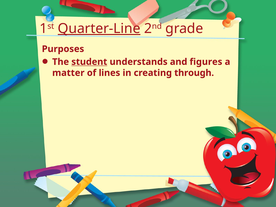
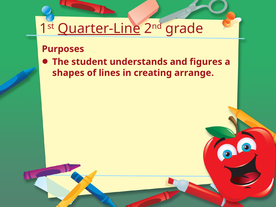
student underline: present -> none
matter: matter -> shapes
through: through -> arrange
